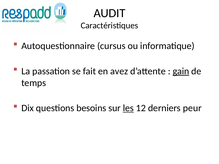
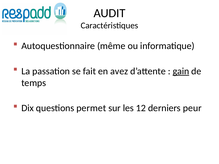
cursus: cursus -> même
besoins: besoins -> permet
les underline: present -> none
